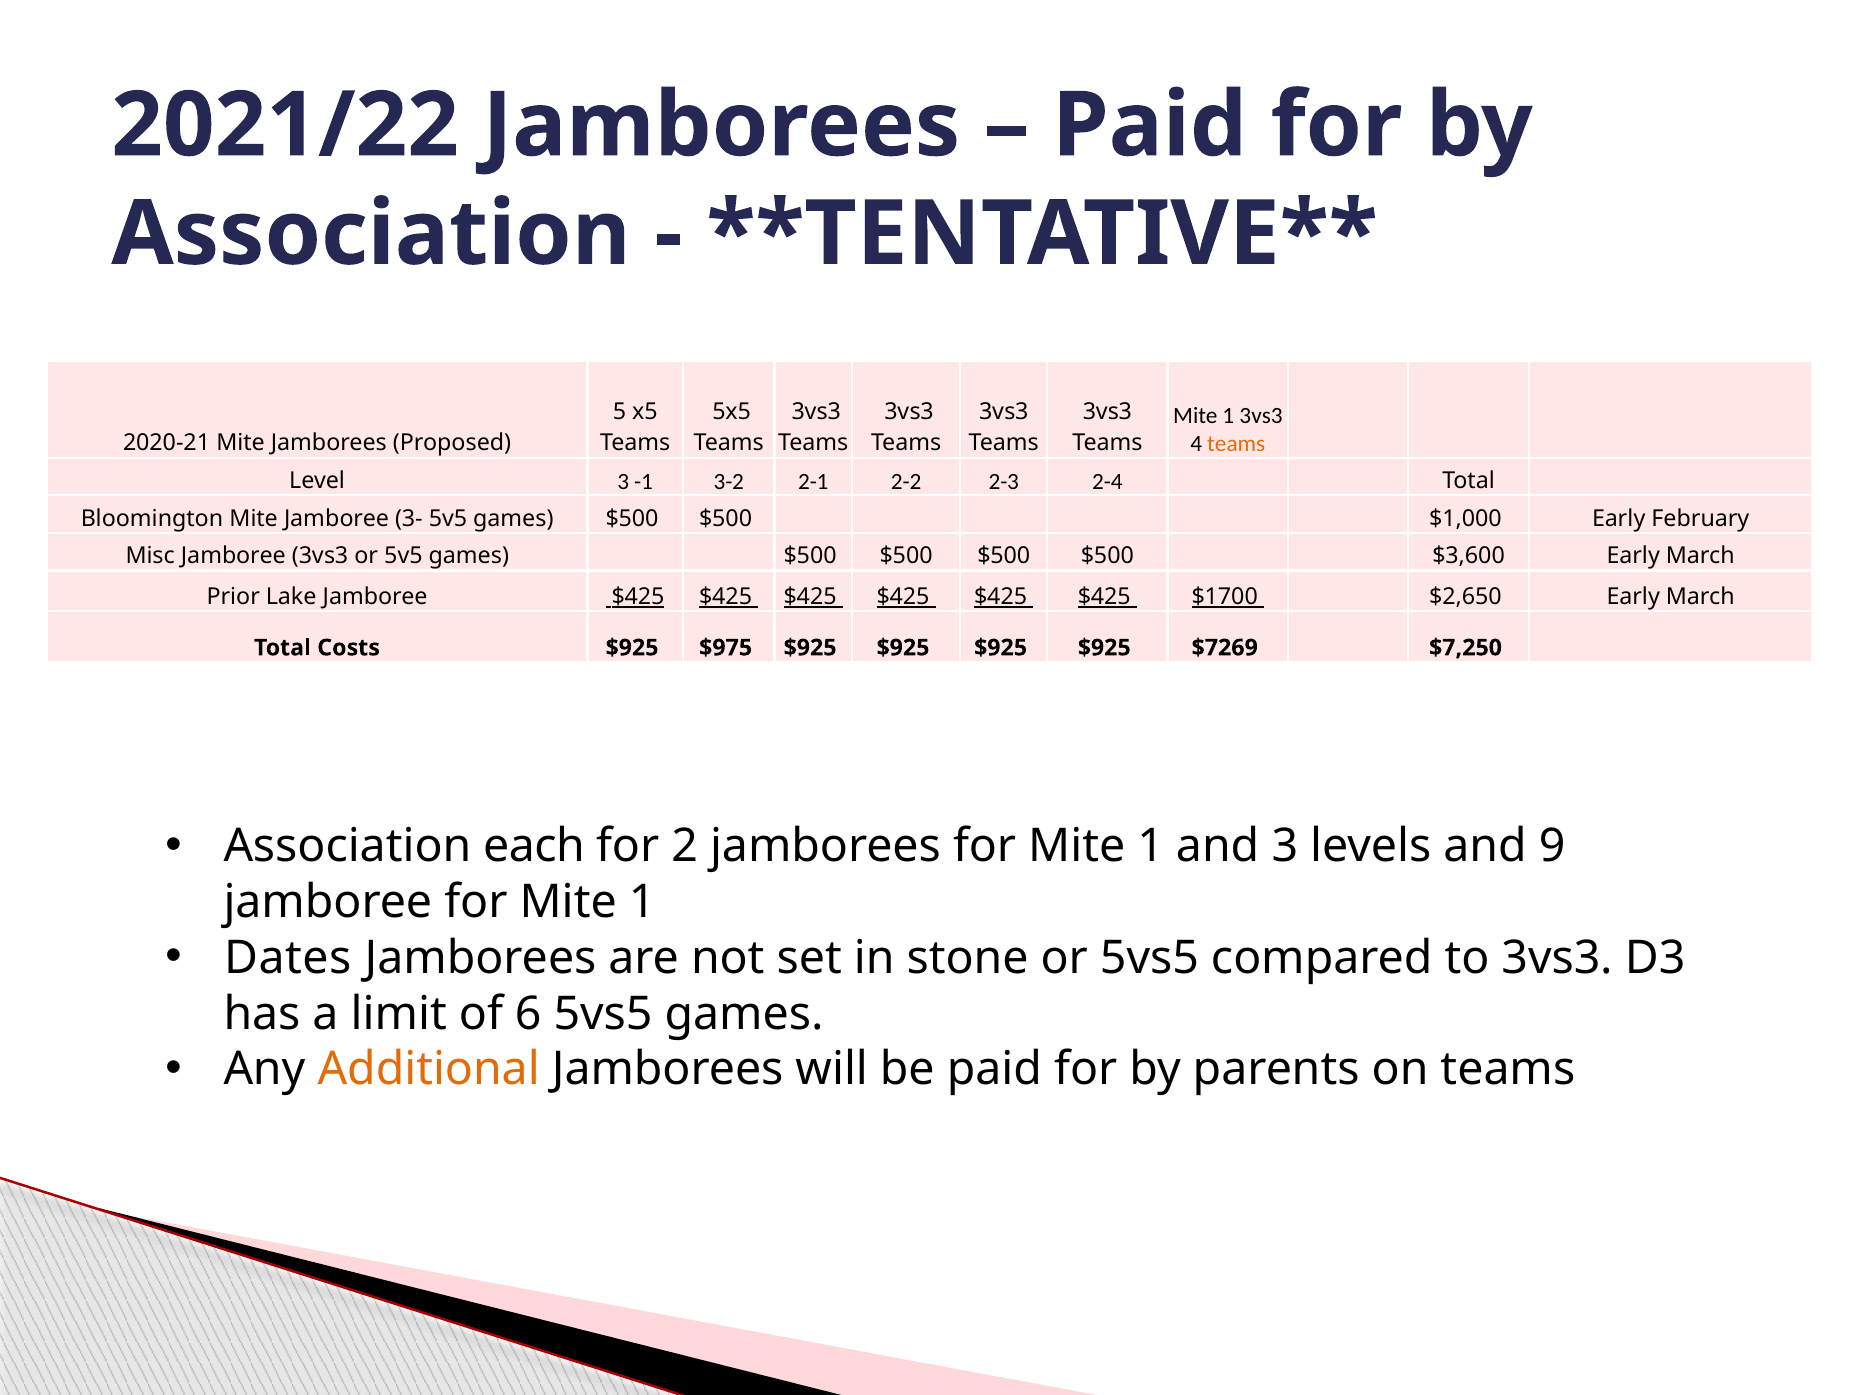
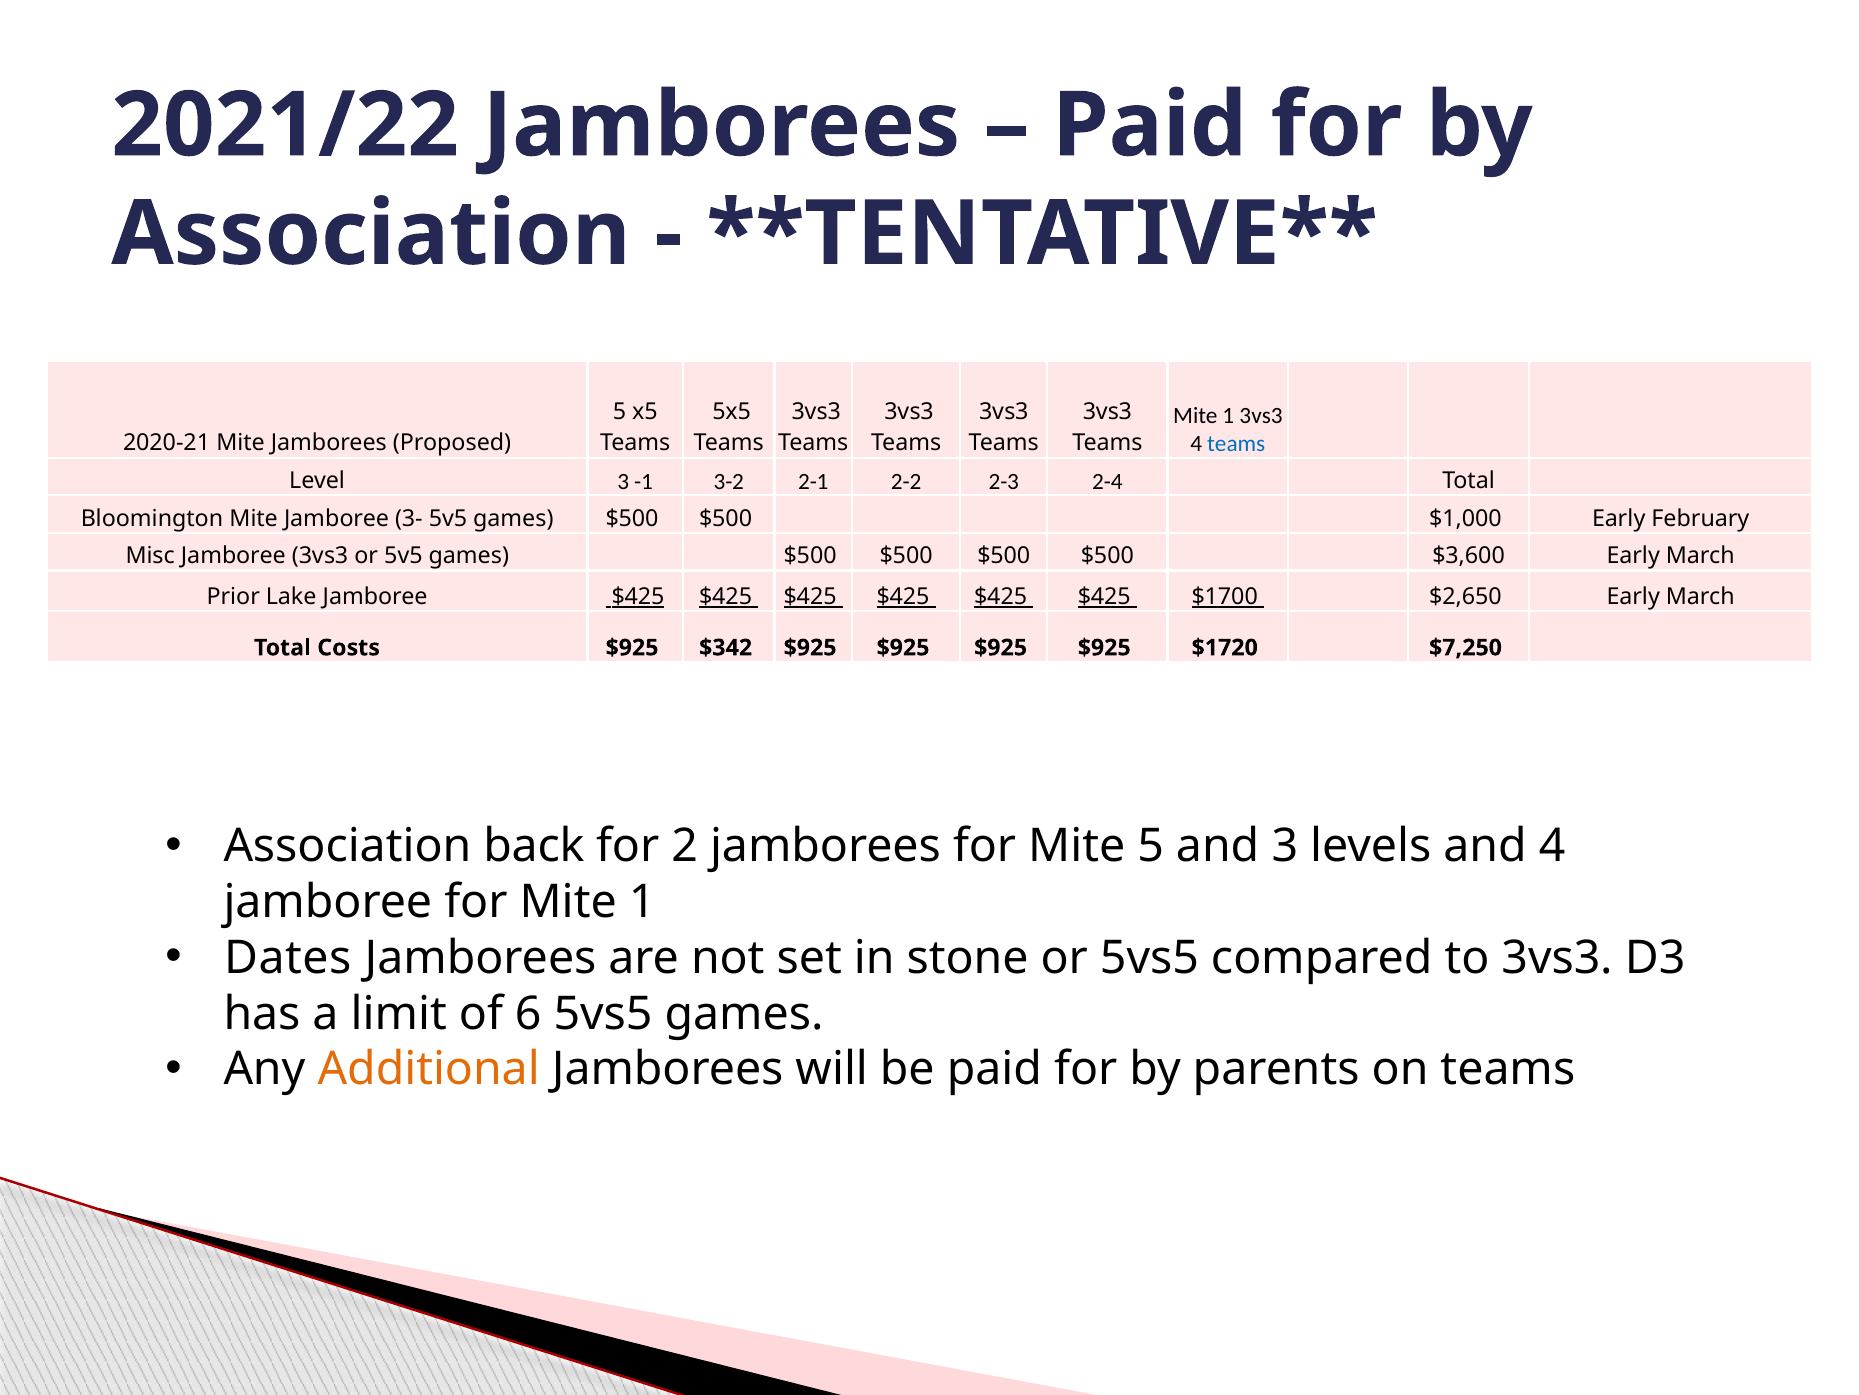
teams at (1236, 443) colour: orange -> blue
$975: $975 -> $342
$7269: $7269 -> $1720
each: each -> back
jamborees for Mite 1: 1 -> 5
and 9: 9 -> 4
